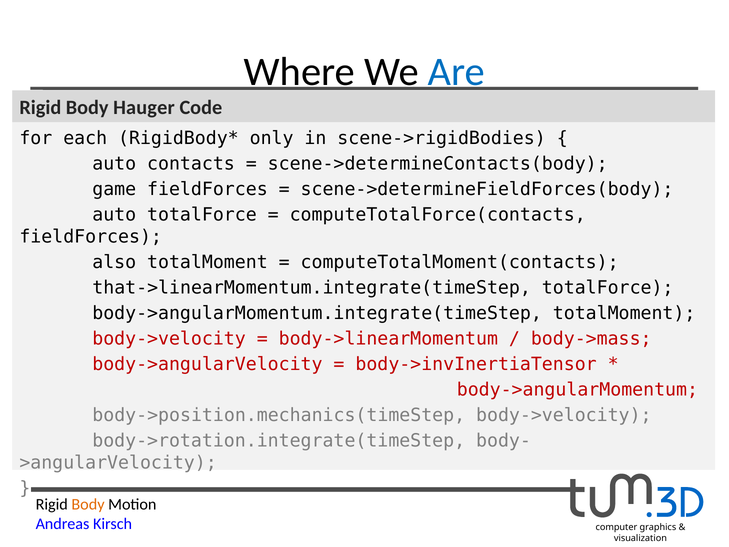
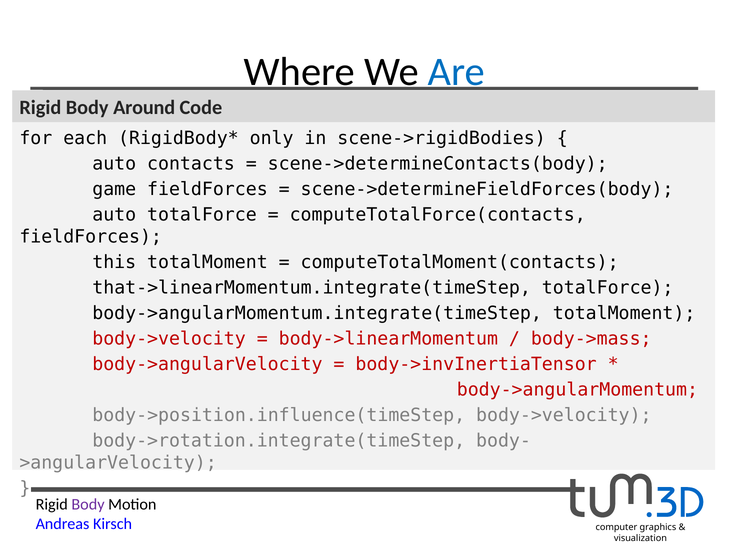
Hauger: Hauger -> Around
also: also -> this
body->position.mechanics(timeStep: body->position.mechanics(timeStep -> body->position.influence(timeStep
Body at (88, 504) colour: orange -> purple
